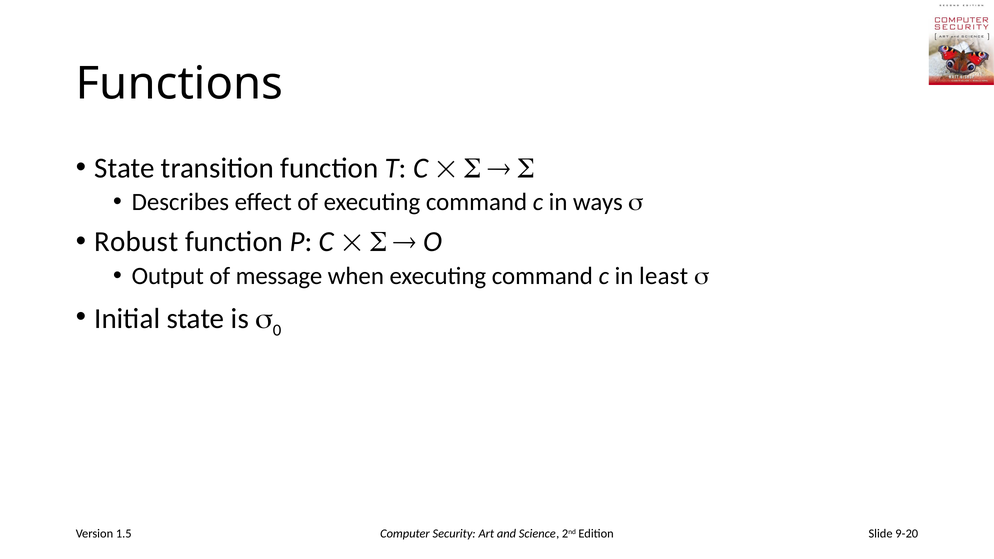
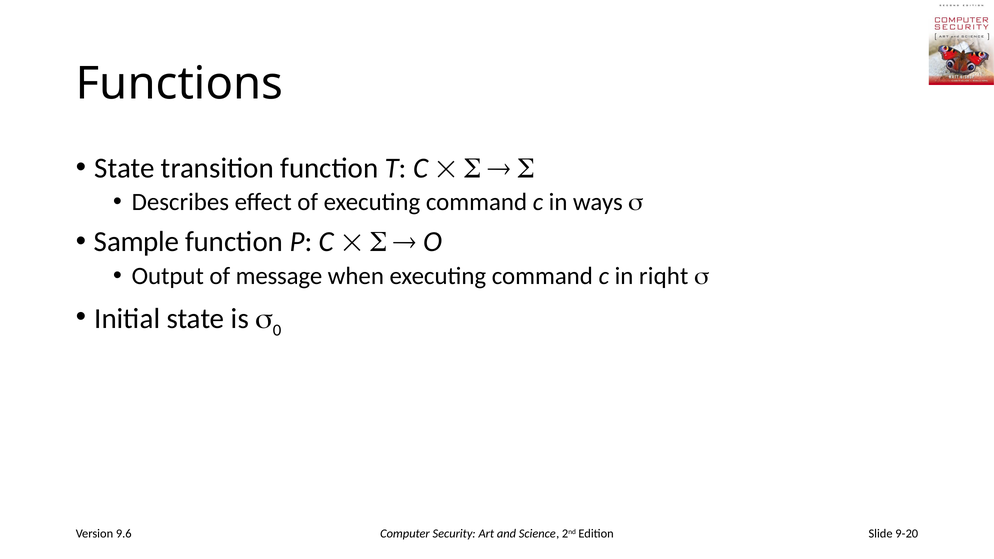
Robust: Robust -> Sample
least: least -> riqht
1.5: 1.5 -> 9.6
